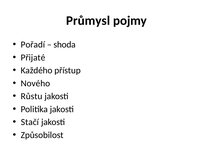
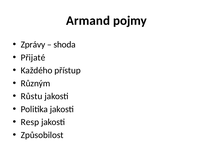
Průmysl: Průmysl -> Armand
Pořadí: Pořadí -> Zprávy
Nového: Nového -> Různým
Stačí: Stačí -> Resp
